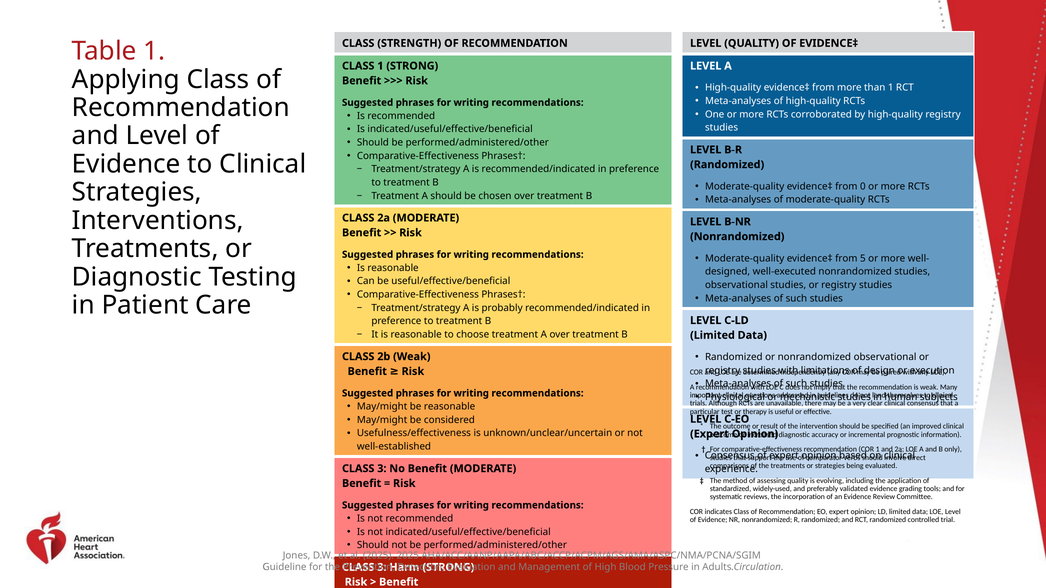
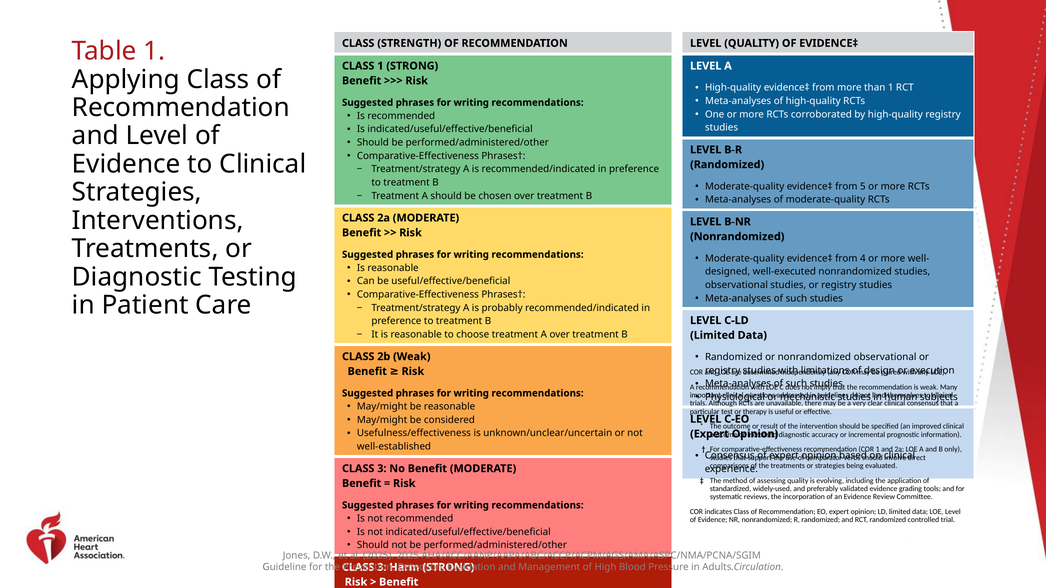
0: 0 -> 5
5: 5 -> 4
